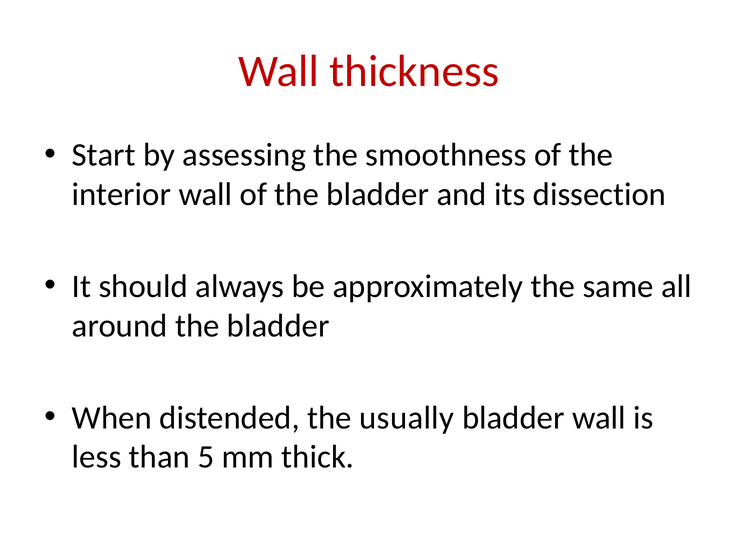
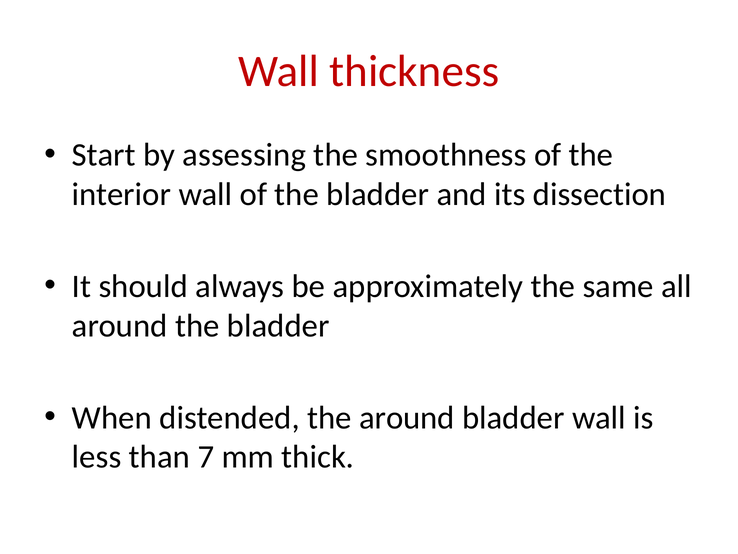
the usually: usually -> around
5: 5 -> 7
